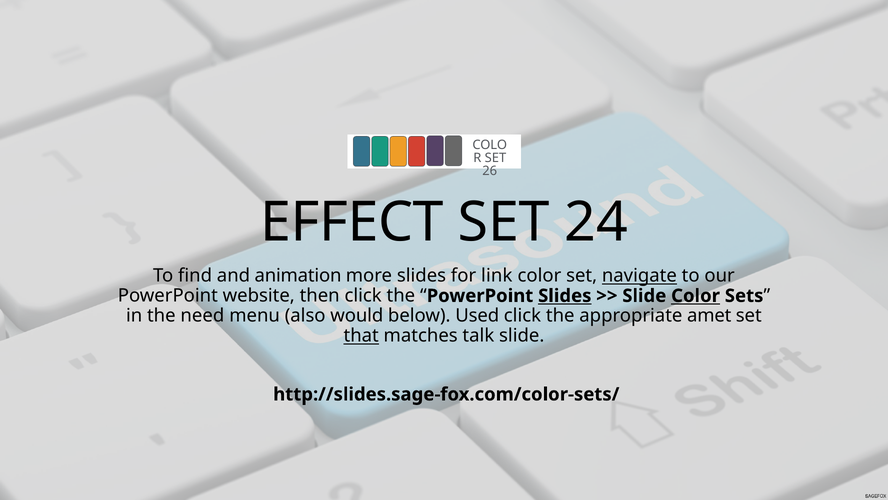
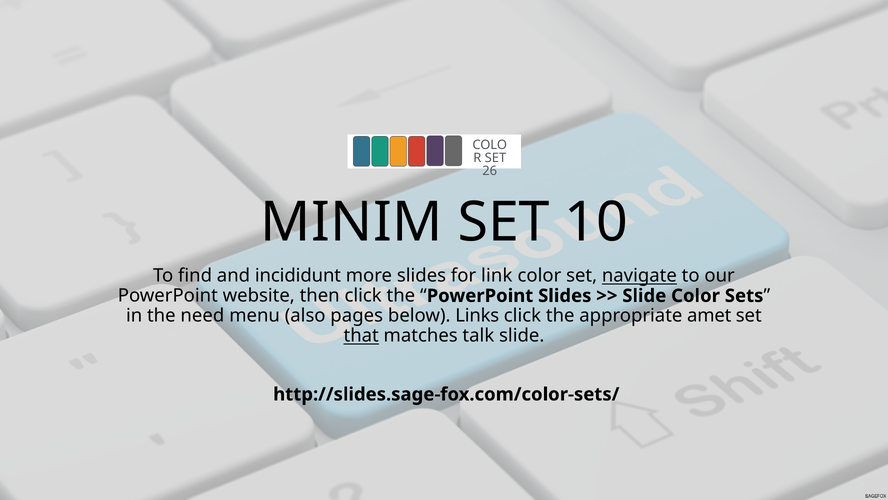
EFFECT: EFFECT -> MINIM
24: 24 -> 10
animation: animation -> incididunt
Slides at (565, 296) underline: present -> none
Color at (696, 296) underline: present -> none
would: would -> pages
Used: Used -> Links
